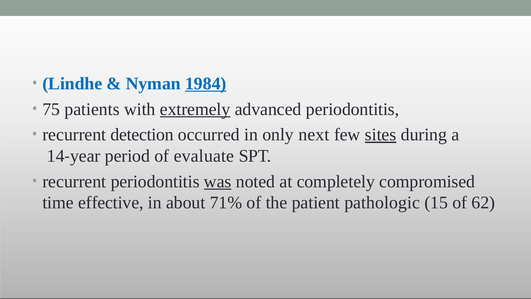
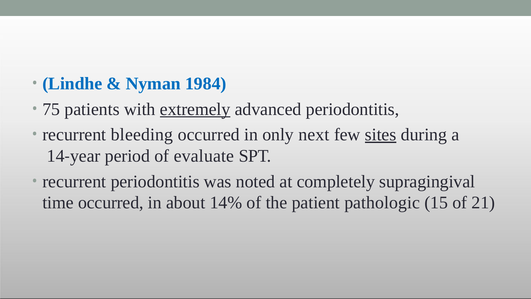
1984 underline: present -> none
detection: detection -> bleeding
was underline: present -> none
compromised: compromised -> supragingival
time effective: effective -> occurred
71%: 71% -> 14%
62: 62 -> 21
